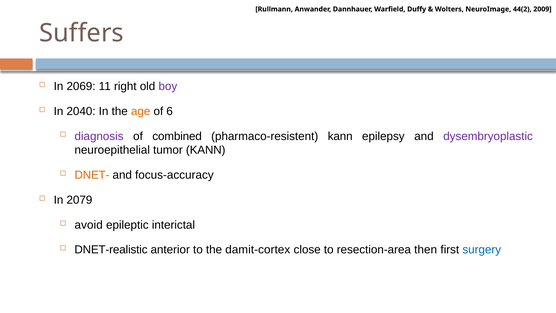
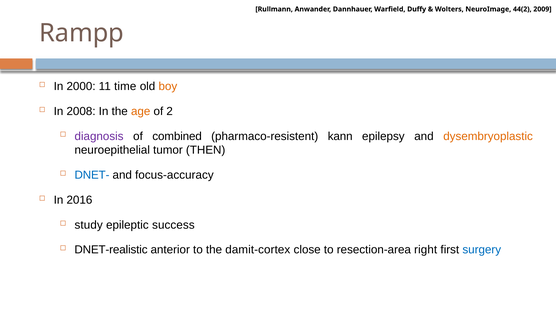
Suffers: Suffers -> Rampp
2069: 2069 -> 2000
right: right -> time
boy colour: purple -> orange
2040: 2040 -> 2008
6: 6 -> 2
dysembryoplastic colour: purple -> orange
tumor KANN: KANN -> THEN
DNET- colour: orange -> blue
2079: 2079 -> 2016
avoid: avoid -> study
interictal: interictal -> success
then: then -> right
